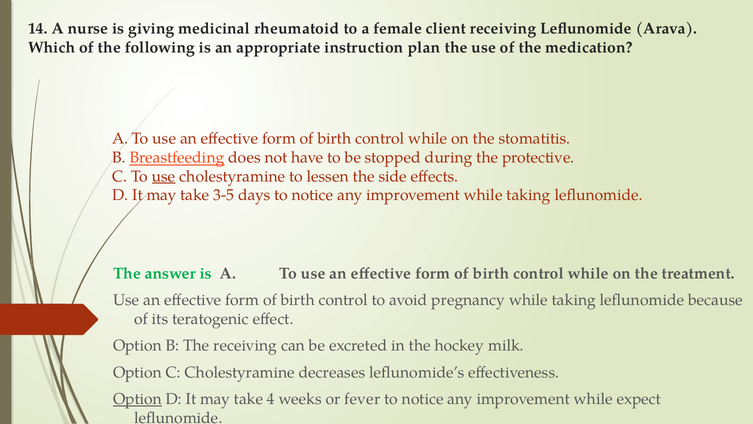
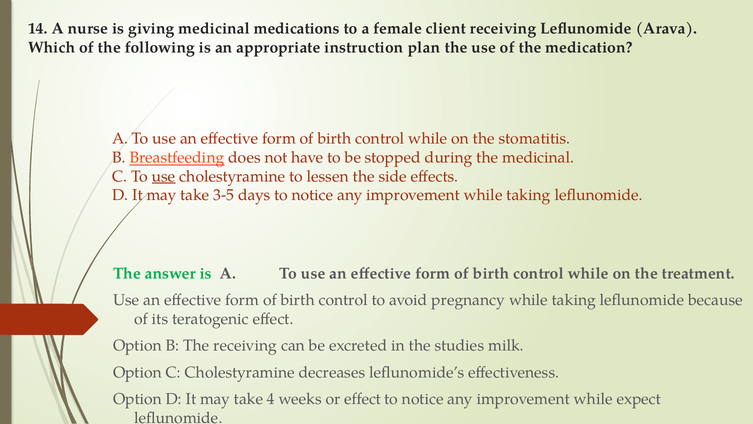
rheumatoid: rheumatoid -> medications
the protective: protective -> medicinal
hockey: hockey -> studies
Option at (137, 399) underline: present -> none
or fever: fever -> effect
